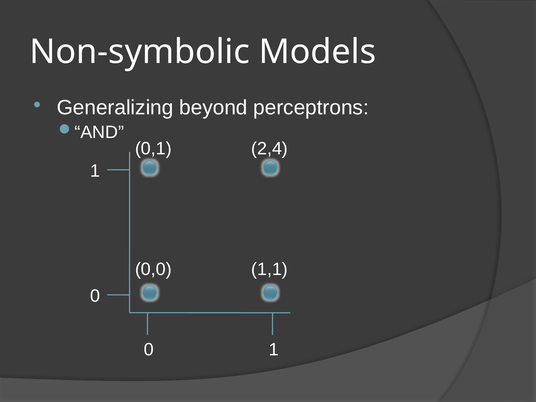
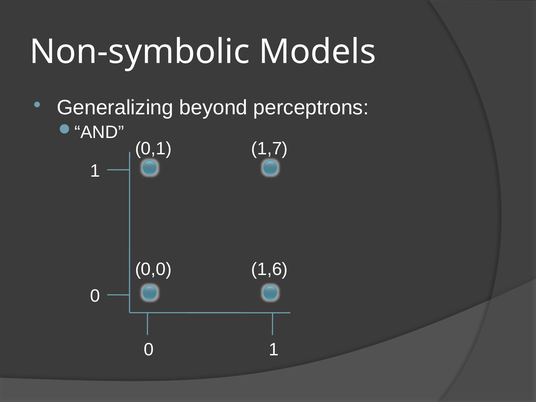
2,4: 2,4 -> 1,7
1,1: 1,1 -> 1,6
